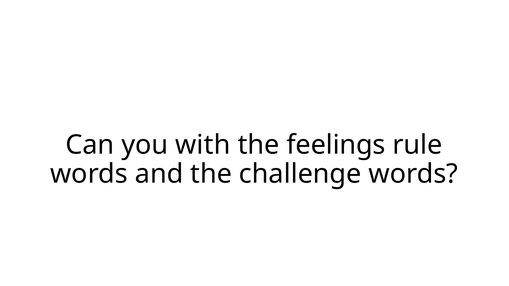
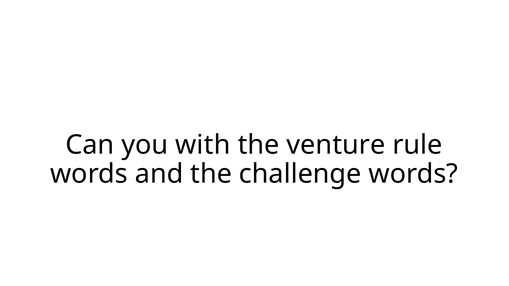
feelings: feelings -> venture
